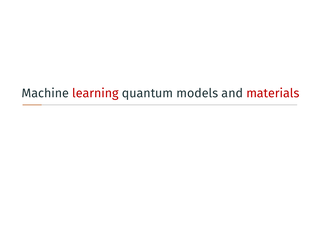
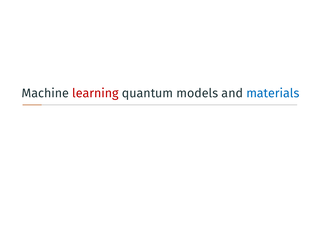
materials colour: red -> blue
